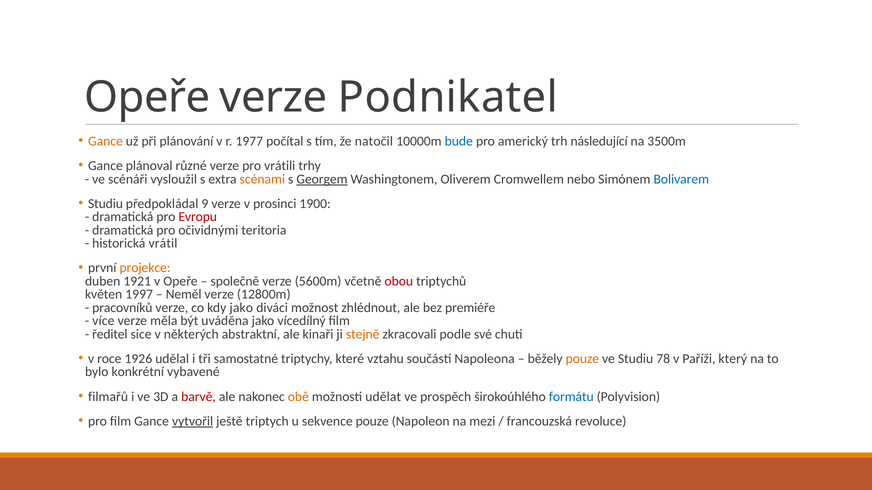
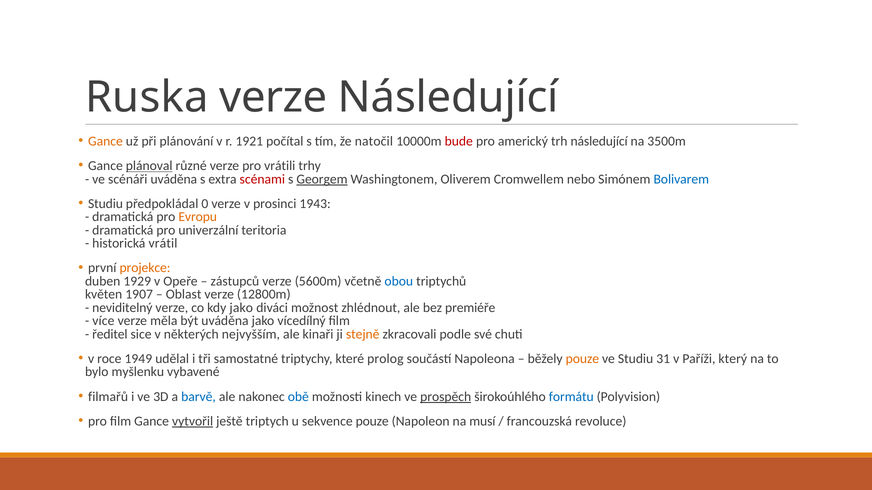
Opeře at (147, 98): Opeře -> Ruska
verze Podnikatel: Podnikatel -> Následující
1977: 1977 -> 1921
bude colour: blue -> red
plánoval underline: none -> present
scénáři vysloužil: vysloužil -> uváděna
scénami colour: orange -> red
9: 9 -> 0
1900: 1900 -> 1943
Evropu colour: red -> orange
očividnými: očividnými -> univerzální
1921: 1921 -> 1929
společně: společně -> zástupců
obou colour: red -> blue
1997: 1997 -> 1907
Neměl: Neměl -> Oblast
pracovníků: pracovníků -> neviditelný
abstraktní: abstraktní -> nejvyšším
1926: 1926 -> 1949
vztahu: vztahu -> prolog
78: 78 -> 31
konkrétní: konkrétní -> myšlenku
barvě colour: red -> blue
obě colour: orange -> blue
udělat: udělat -> kinech
prospěch underline: none -> present
mezi: mezi -> musí
